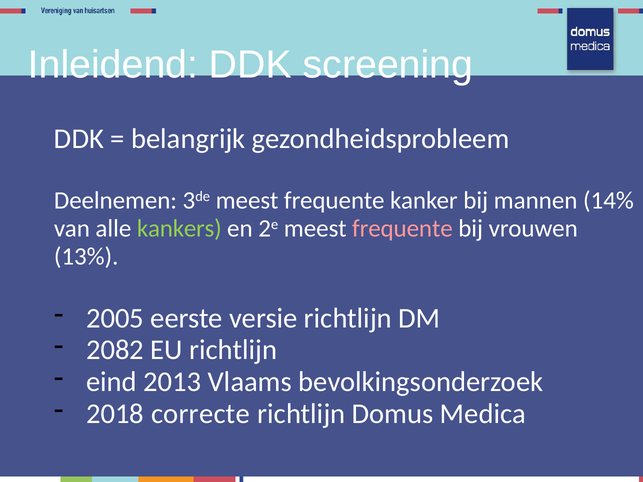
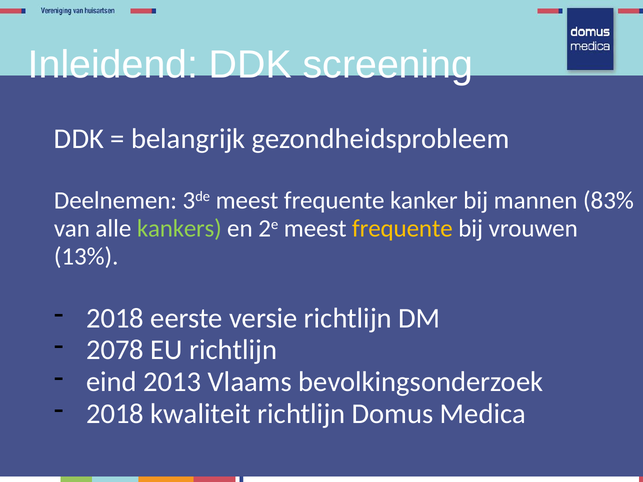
14%: 14% -> 83%
frequente at (402, 229) colour: pink -> yellow
2005 at (115, 318): 2005 -> 2018
2082: 2082 -> 2078
correcte: correcte -> kwaliteit
